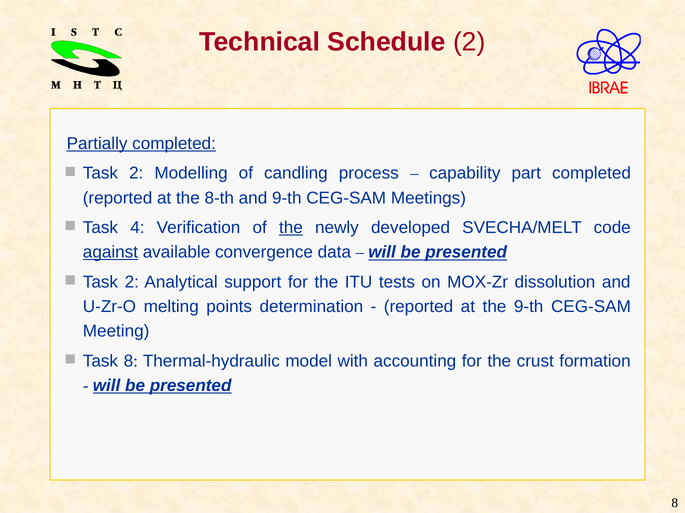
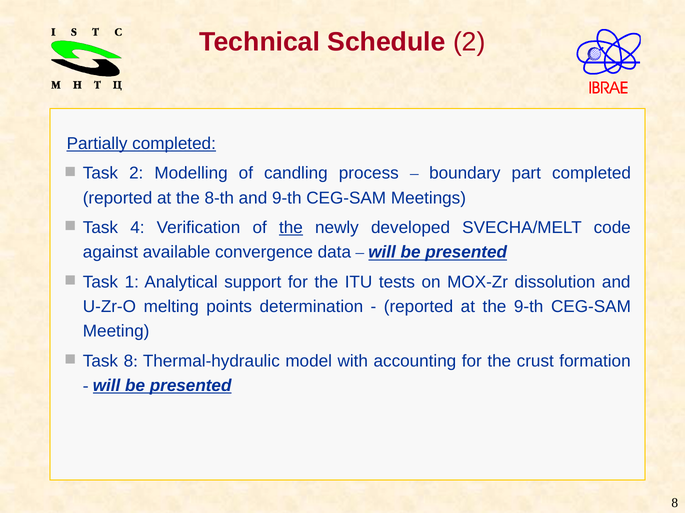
capability: capability -> boundary
against underline: present -> none
2 at (132, 282): 2 -> 1
